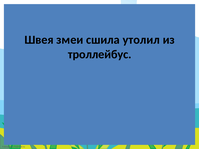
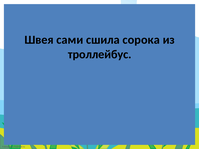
змеи: змеи -> сами
утолил: утолил -> сорока
